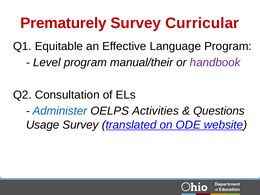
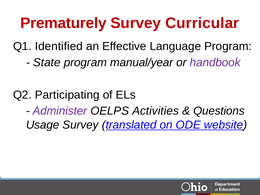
Equitable: Equitable -> Identified
Level: Level -> State
manual/their: manual/their -> manual/year
Consultation: Consultation -> Participating
Administer colour: blue -> purple
